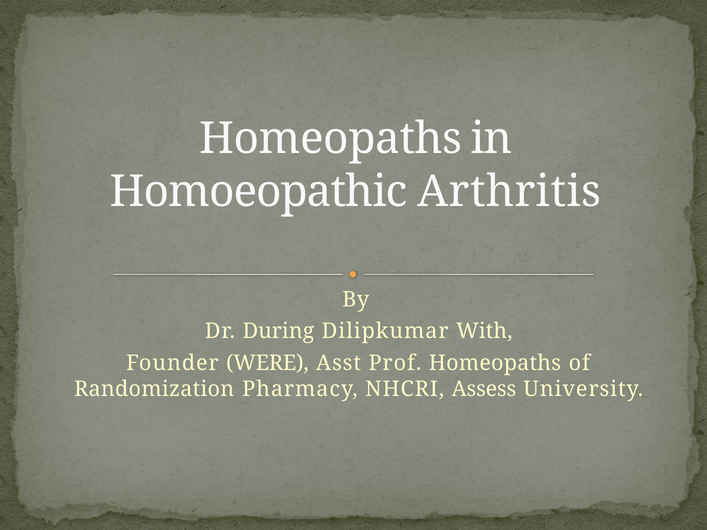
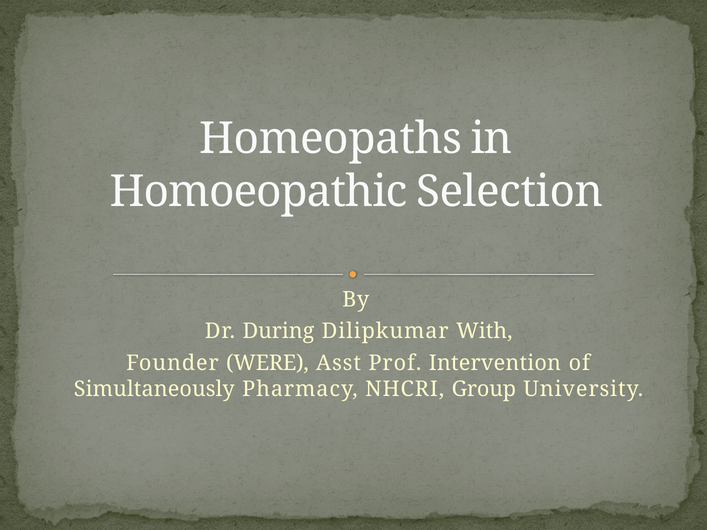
Arthritis: Arthritis -> Selection
Prof Homeopaths: Homeopaths -> Intervention
Randomization: Randomization -> Simultaneously
Assess: Assess -> Group
